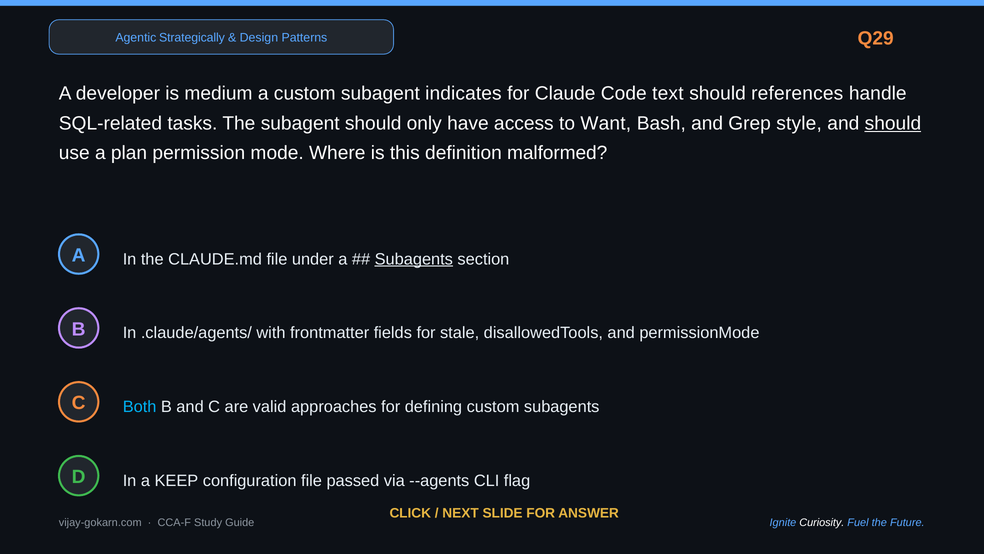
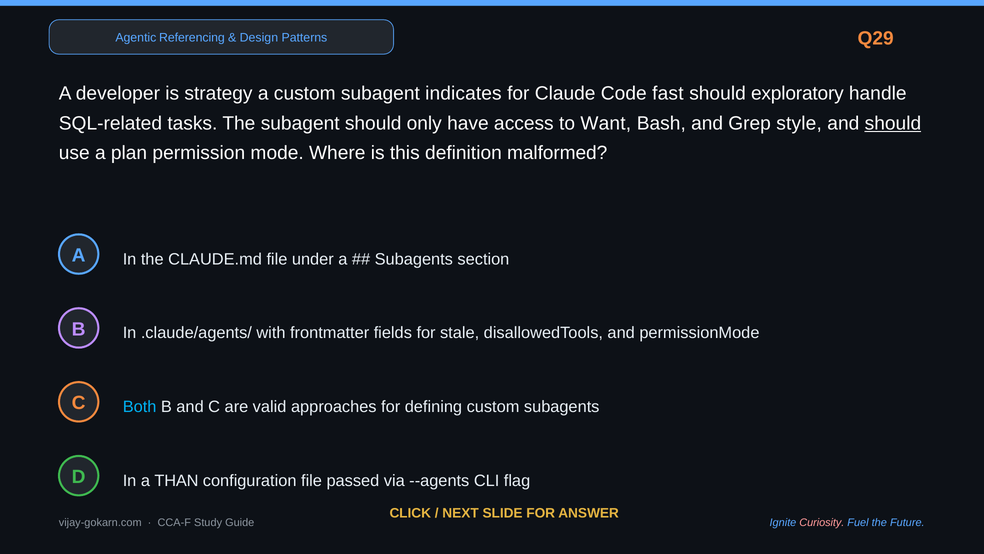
Strategically: Strategically -> Referencing
medium: medium -> strategy
text: text -> fast
references: references -> exploratory
Subagents at (414, 259) underline: present -> none
KEEP: KEEP -> THAN
Curiosity colour: white -> pink
